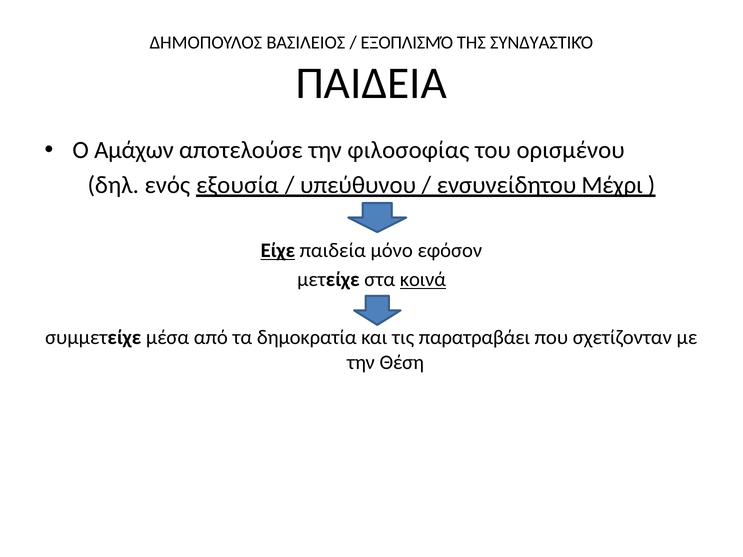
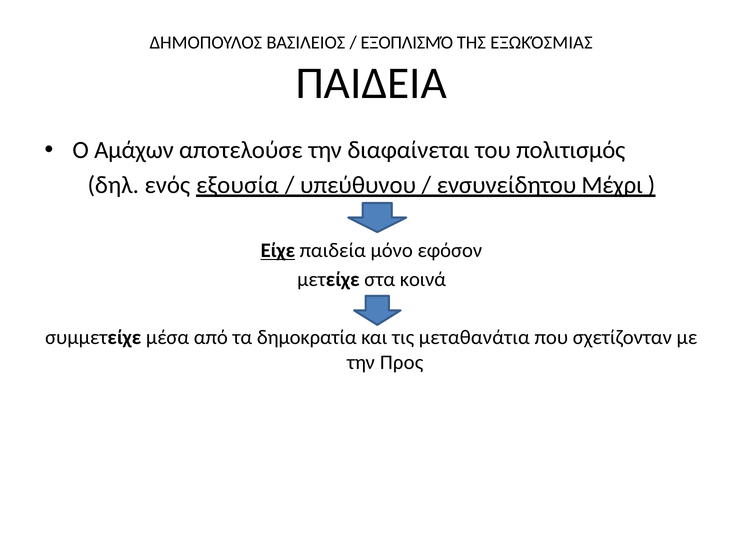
ΣΥΝΔΥΑΣΤΙΚΌ: ΣΥΝΔΥΑΣΤΙΚΌ -> ΕΞΩΚΌΣΜΙΑΣ
φιλοσοφίας: φιλοσοφίας -> διαφαίνεται
ορισμένου: ορισμένου -> πολιτισμός
κοινά underline: present -> none
παρατραβάει: παρατραβάει -> μεταθανάτια
Θέση: Θέση -> Προς
